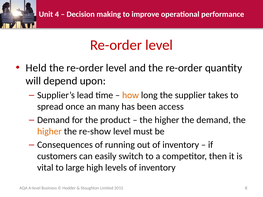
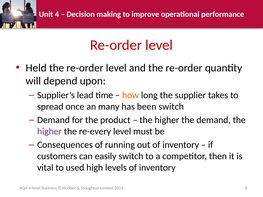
been access: access -> switch
higher at (49, 132) colour: orange -> purple
re-show: re-show -> re-every
large: large -> used
